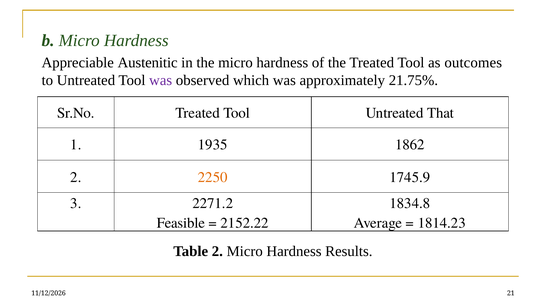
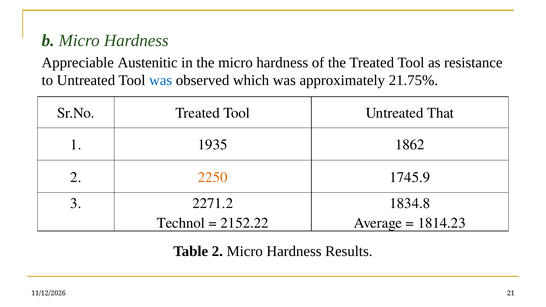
outcomes: outcomes -> resistance
was at (161, 80) colour: purple -> blue
Feasible: Feasible -> Technol
